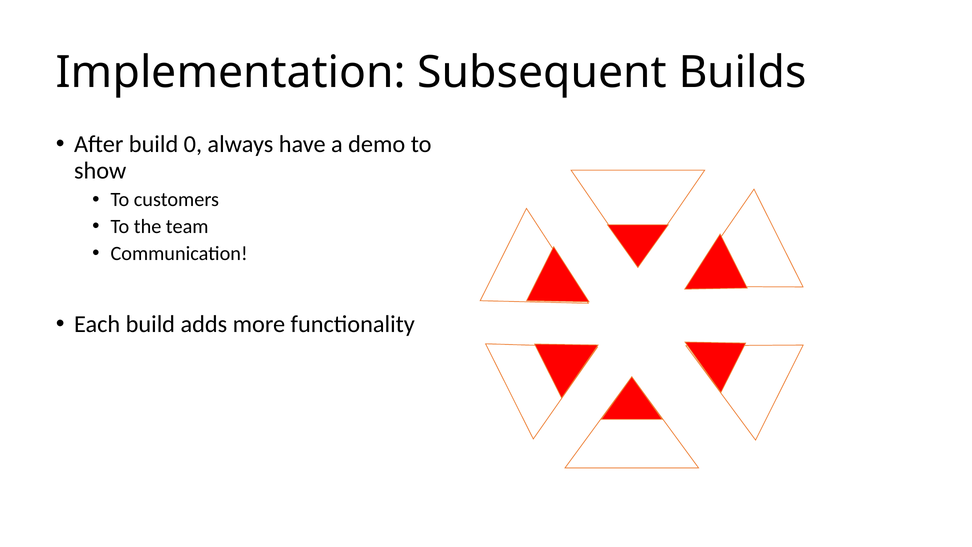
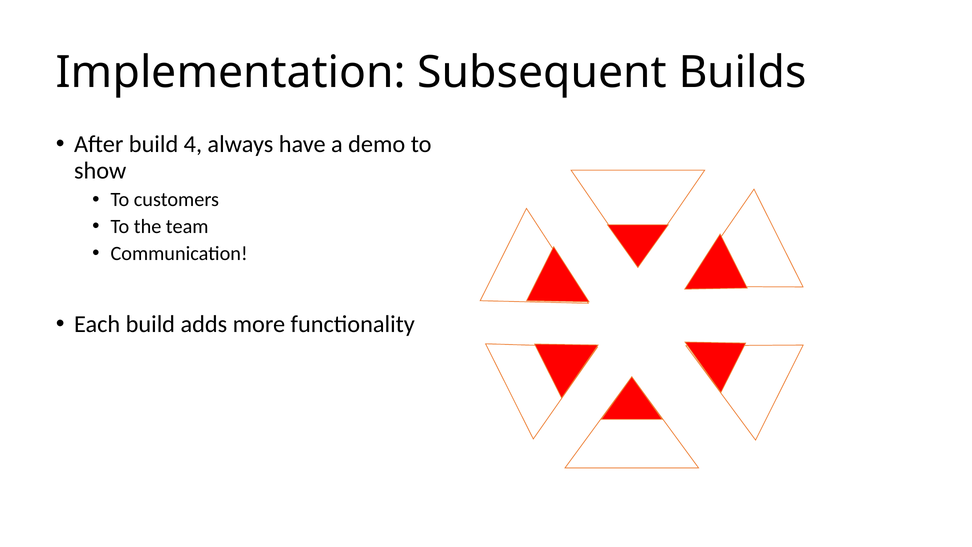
0: 0 -> 4
